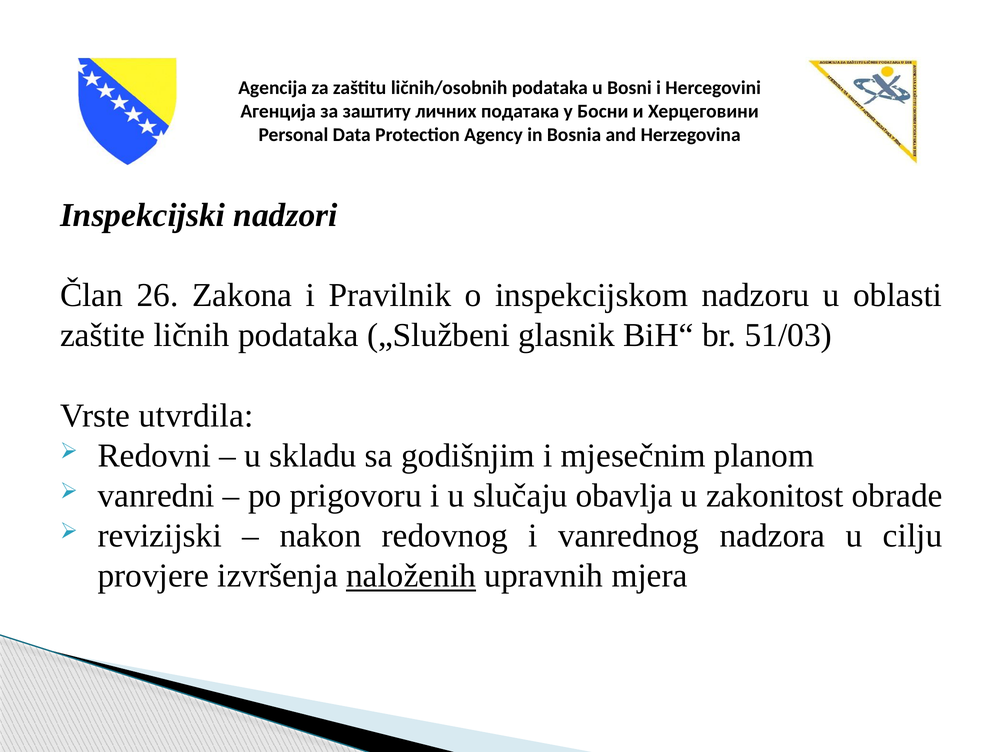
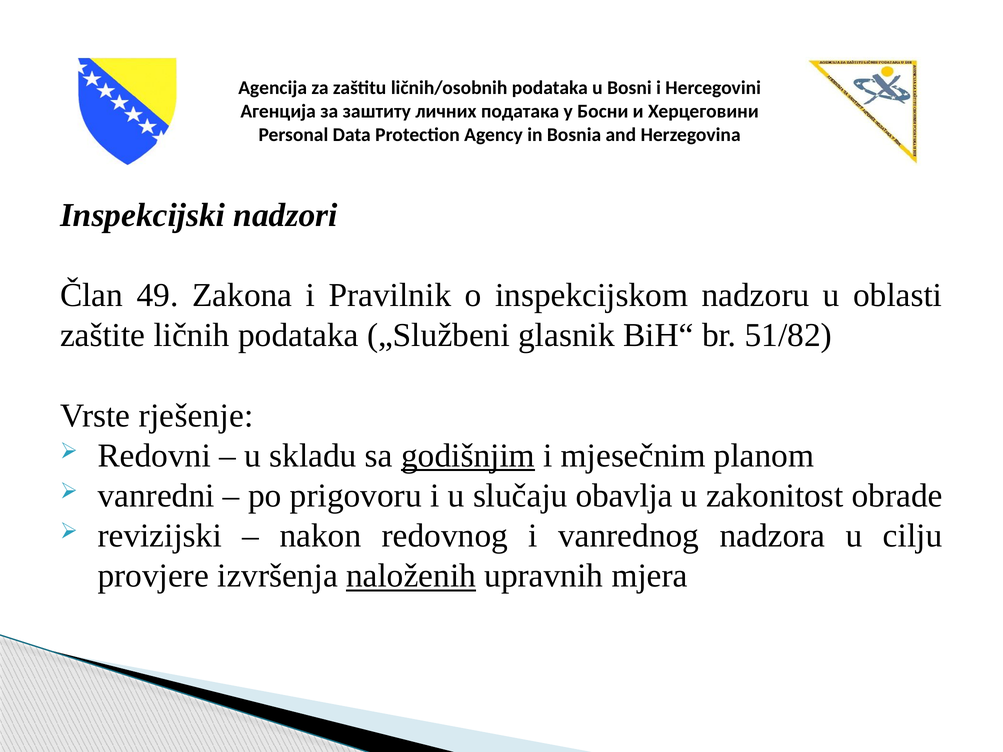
26: 26 -> 49
51/03: 51/03 -> 51/82
utvrdila: utvrdila -> rješenje
godišnjim underline: none -> present
